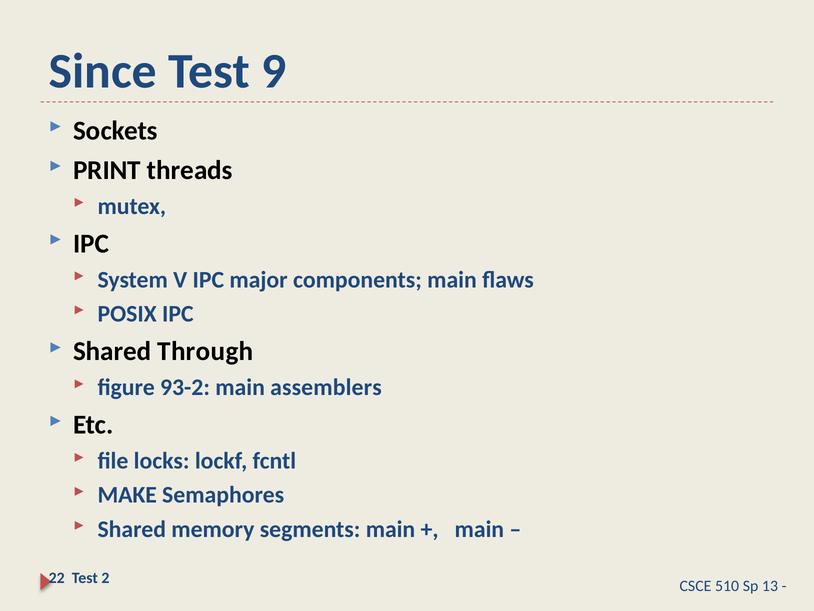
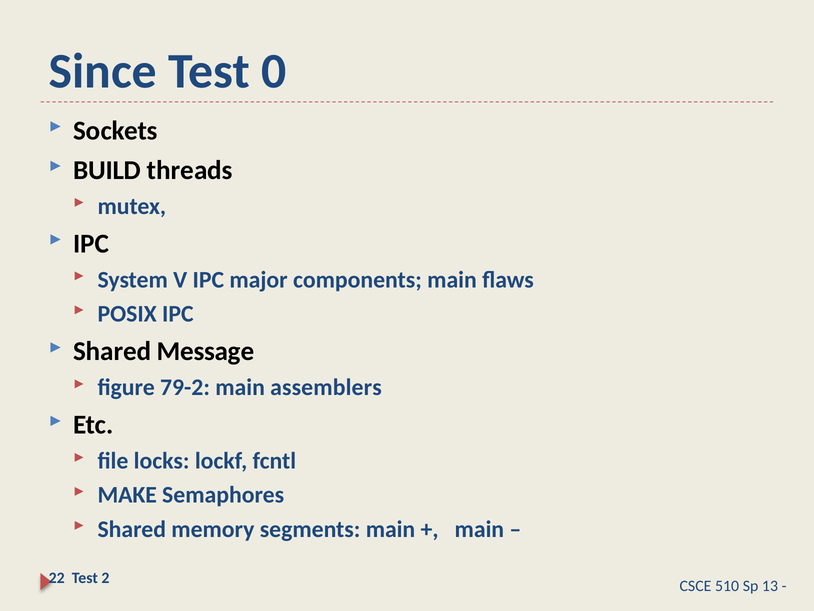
9: 9 -> 0
PRINT: PRINT -> BUILD
Through: Through -> Message
93-2: 93-2 -> 79-2
